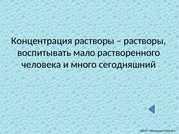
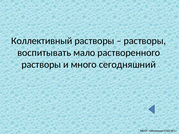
Концентрация: Концентрация -> Коллективный
человека at (41, 65): человека -> растворы
